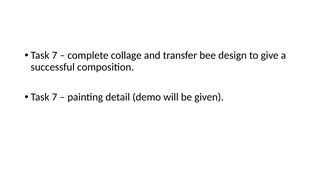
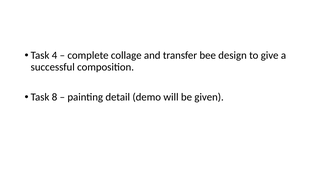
7 at (55, 55): 7 -> 4
7 at (55, 97): 7 -> 8
